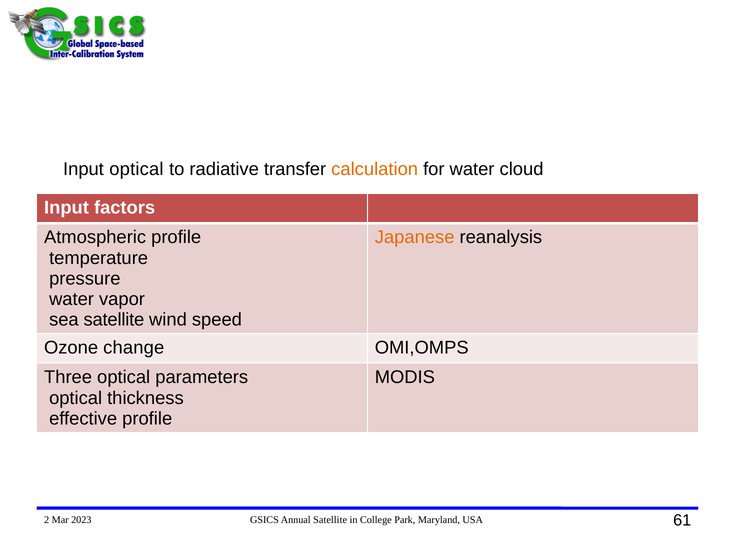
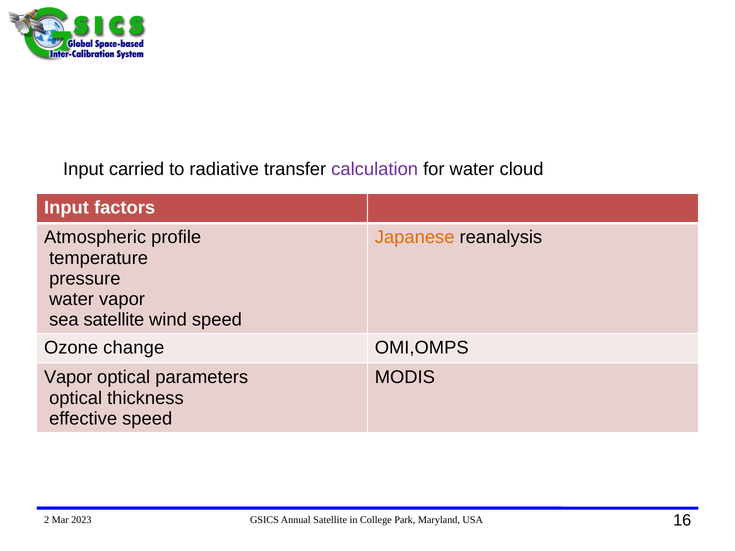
Input optical: optical -> carried
calculation colour: orange -> purple
Three at (68, 378): Three -> Vapor
effective profile: profile -> speed
61: 61 -> 16
